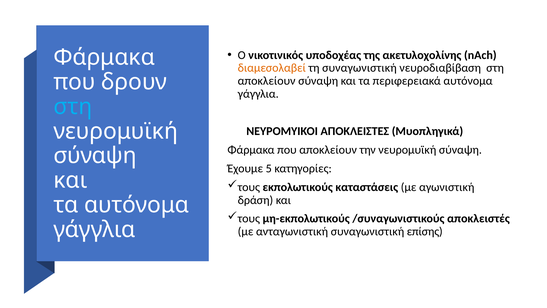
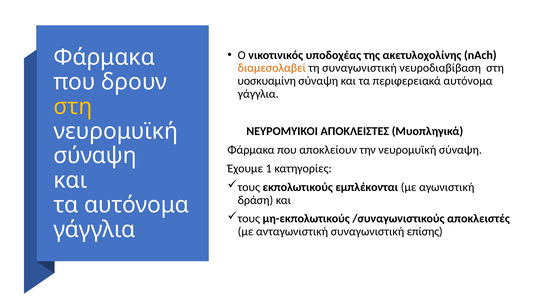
αποκλείουν at (267, 81): αποκλείουν -> υοσκυαμίνη
στη at (73, 106) colour: light blue -> yellow
5: 5 -> 1
καταστάσεις: καταστάσεις -> εμπλέκονται
